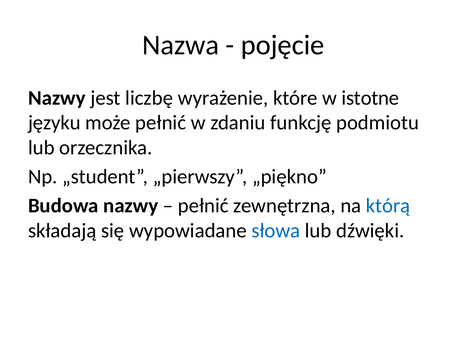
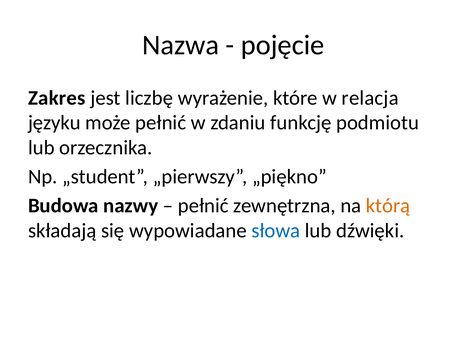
Nazwy at (57, 98): Nazwy -> Zakres
istotne: istotne -> relacja
którą colour: blue -> orange
